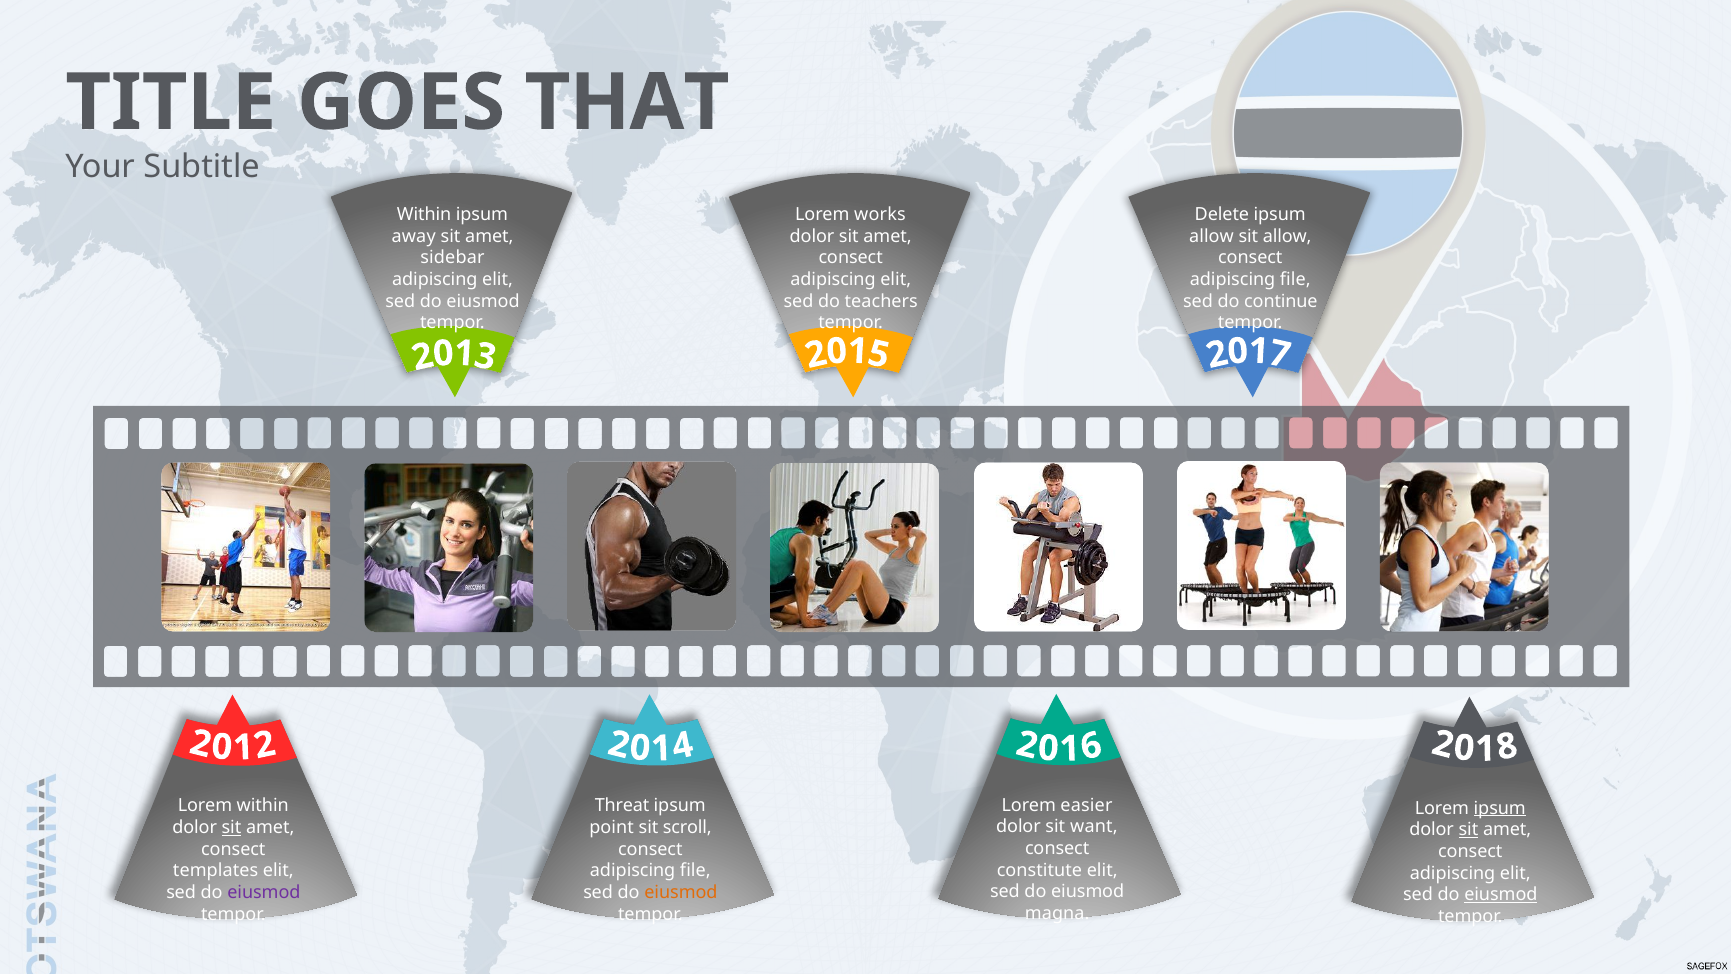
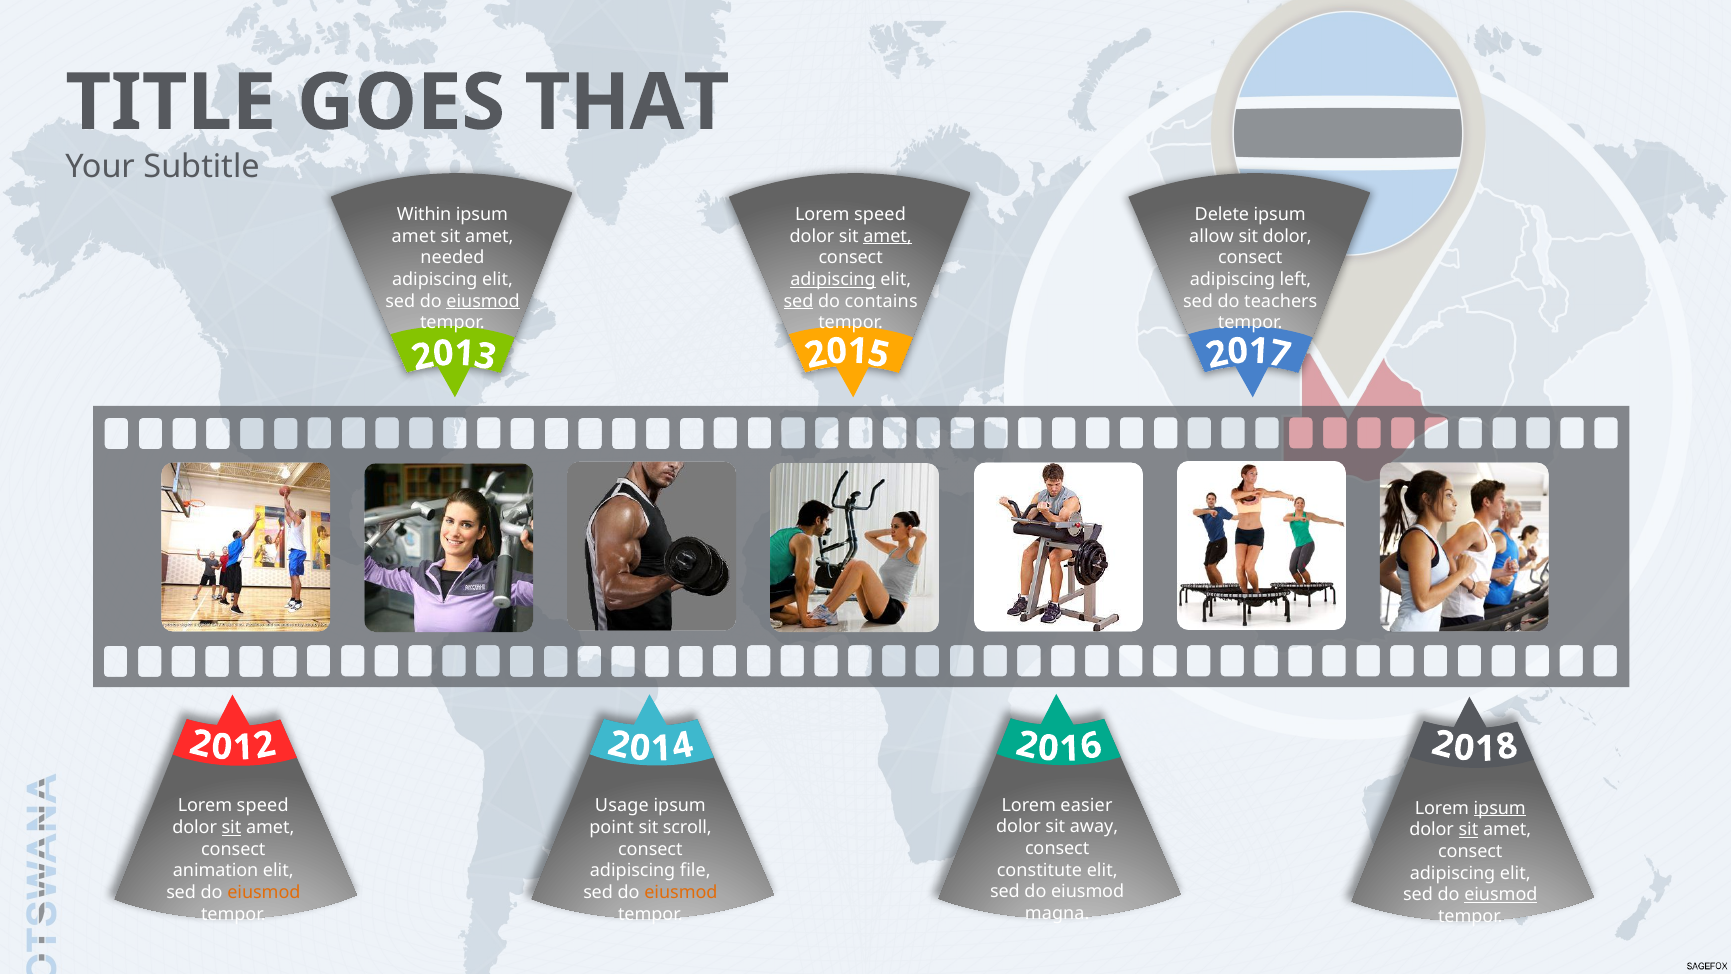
works at (880, 214): works -> speed
away at (414, 236): away -> amet
amet at (888, 236) underline: none -> present
sit allow: allow -> dolor
sidebar: sidebar -> needed
adipiscing at (833, 279) underline: none -> present
file at (1295, 279): file -> left
eiusmod at (483, 301) underline: none -> present
sed at (798, 301) underline: none -> present
teachers: teachers -> contains
continue: continue -> teachers
Threat: Threat -> Usage
within at (263, 806): within -> speed
want: want -> away
templates: templates -> animation
eiusmod at (264, 892) colour: purple -> orange
